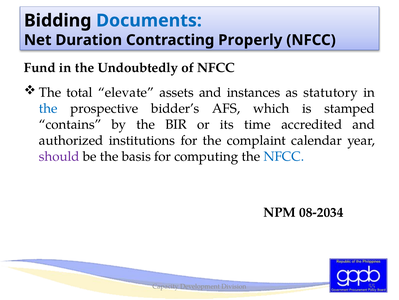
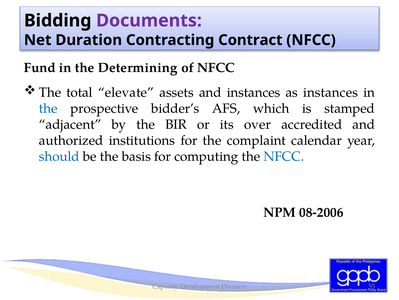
Documents colour: blue -> purple
Properly: Properly -> Contract
Undoubtedly: Undoubtedly -> Determining
as statutory: statutory -> instances
contains: contains -> adjacent
time: time -> over
should colour: purple -> blue
08-2034: 08-2034 -> 08-2006
